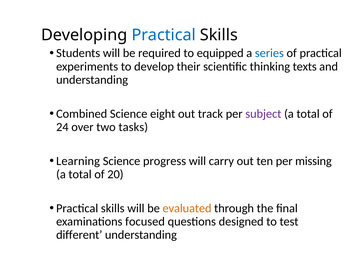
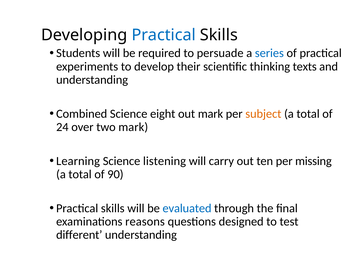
equipped: equipped -> persuade
out track: track -> mark
subject colour: purple -> orange
two tasks: tasks -> mark
progress: progress -> listening
20: 20 -> 90
evaluated colour: orange -> blue
focused: focused -> reasons
